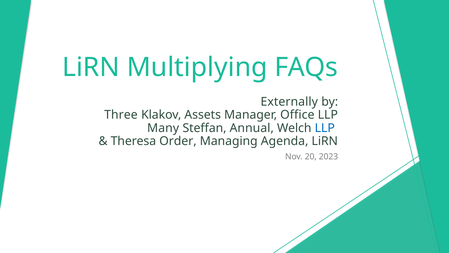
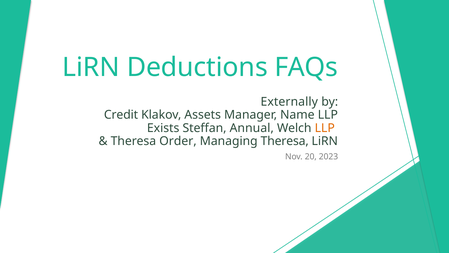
Multiplying: Multiplying -> Deductions
Three: Three -> Credit
Office: Office -> Name
Many: Many -> Exists
LLP at (325, 128) colour: blue -> orange
Managing Agenda: Agenda -> Theresa
